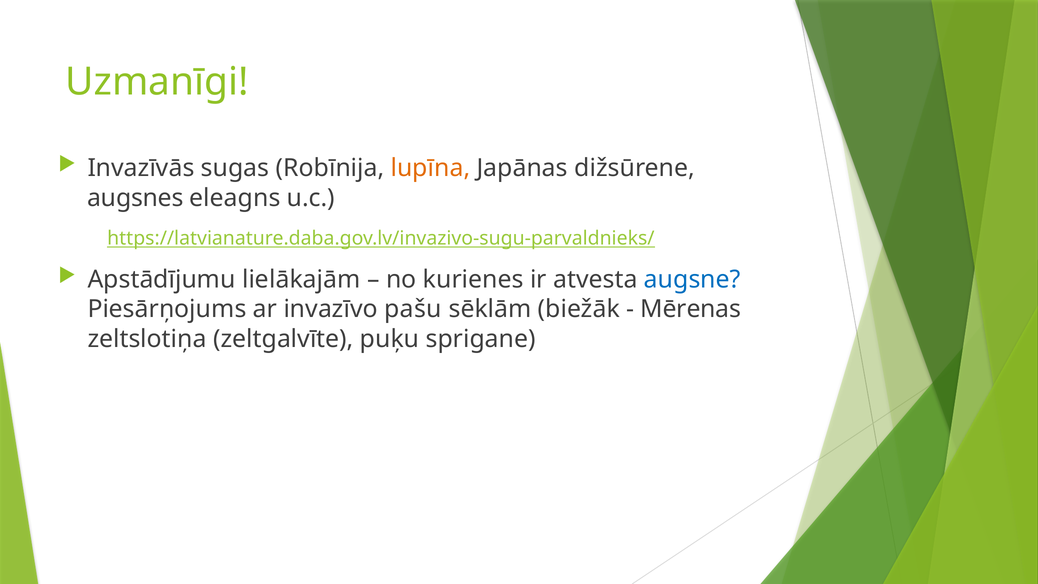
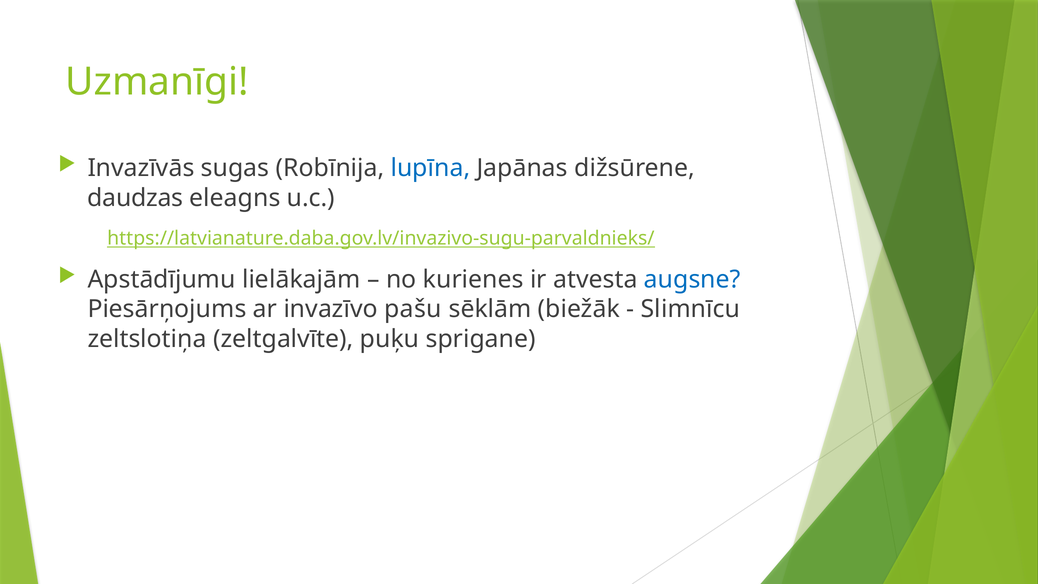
lupīna colour: orange -> blue
augsnes: augsnes -> daudzas
Mērenas: Mērenas -> Slimnīcu
